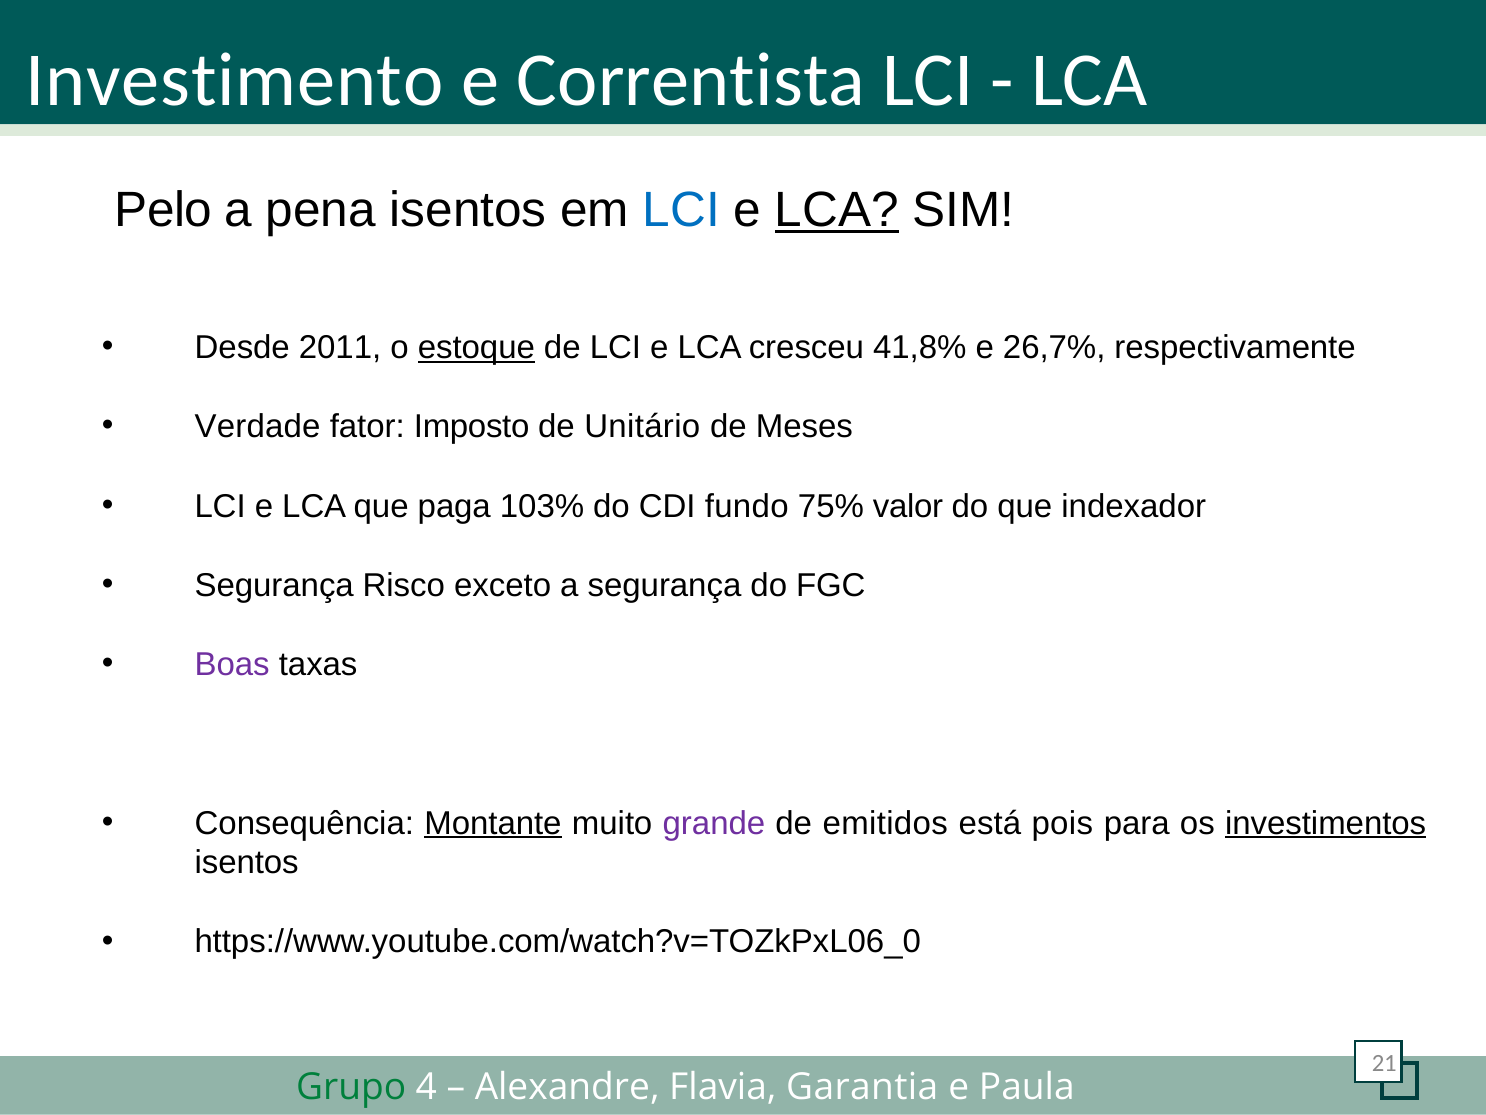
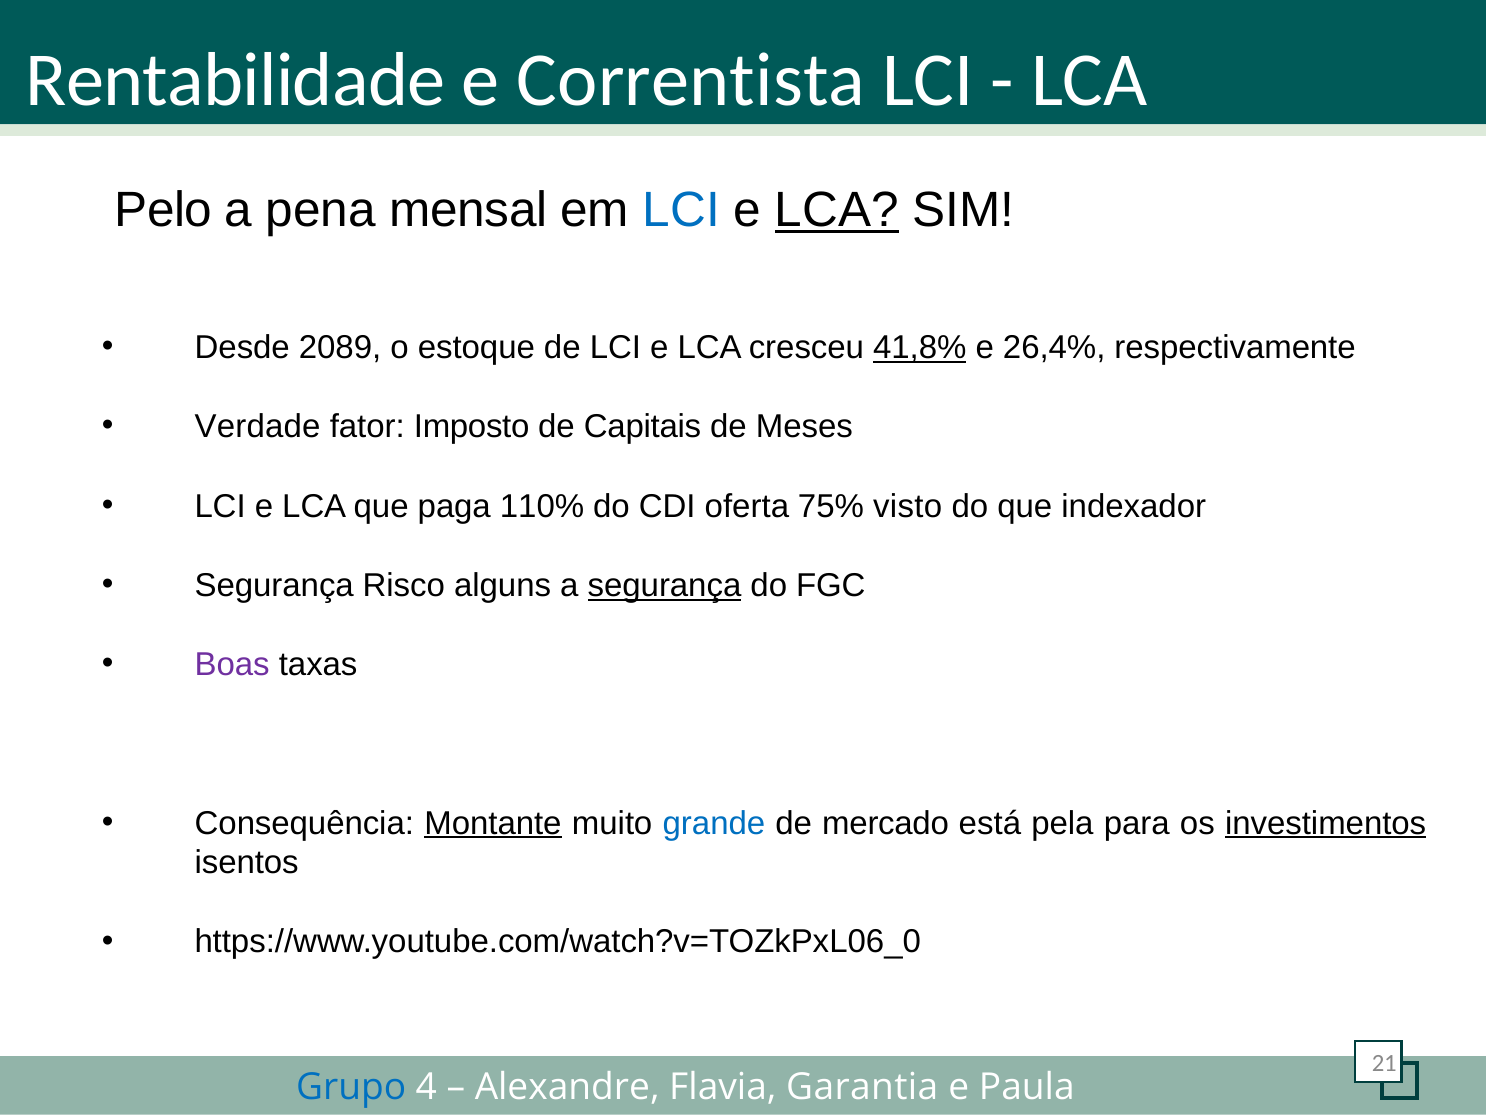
Investimento: Investimento -> Rentabilidade
pena isentos: isentos -> mensal
2011: 2011 -> 2089
estoque underline: present -> none
41,8% underline: none -> present
26,7%: 26,7% -> 26,4%
Unitário: Unitário -> Capitais
103%: 103% -> 110%
fundo: fundo -> oferta
valor: valor -> visto
exceto: exceto -> alguns
segurança at (664, 585) underline: none -> present
grande colour: purple -> blue
emitidos: emitidos -> mercado
pois: pois -> pela
Grupo colour: green -> blue
